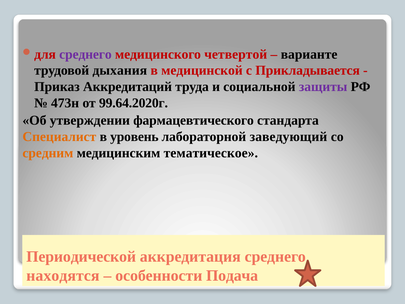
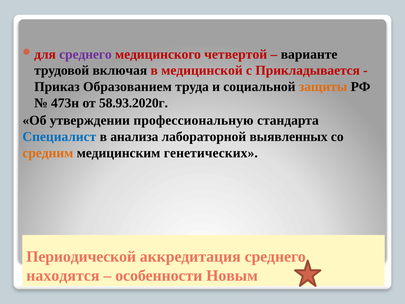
дыхания: дыхания -> включая
Аккредитаций: Аккредитаций -> Образованием
защиты colour: purple -> orange
99.64.2020г: 99.64.2020г -> 58.93.2020г
фармацевтического: фармацевтического -> профессиональную
Специалист colour: orange -> blue
уровень: уровень -> анализа
заведующий: заведующий -> выявленных
тематическое: тематическое -> генетических
Подача: Подача -> Новым
